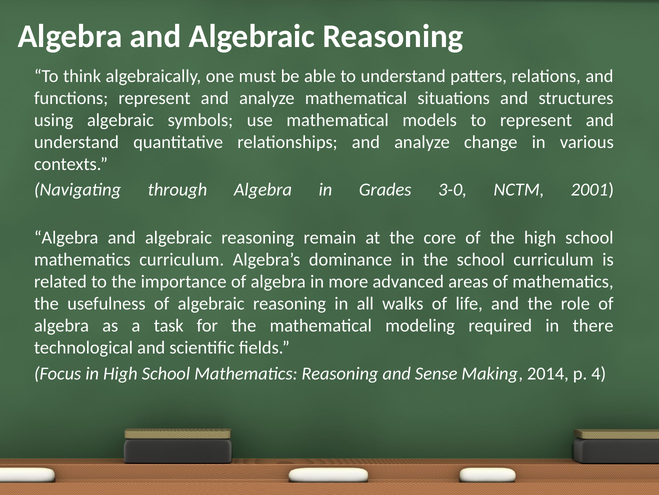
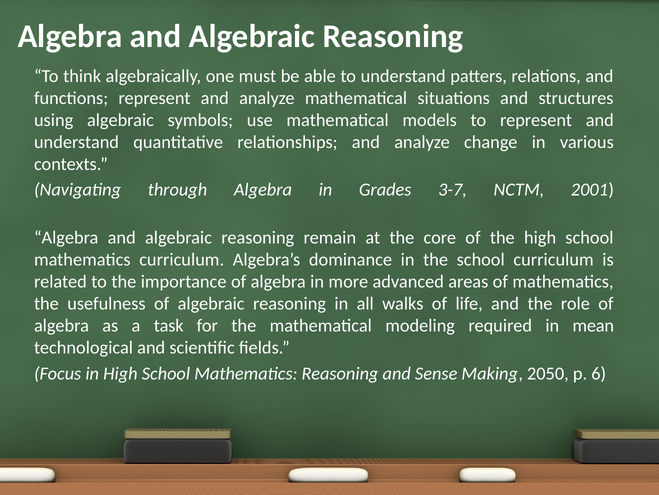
3-0: 3-0 -> 3-7
there: there -> mean
2014: 2014 -> 2050
4: 4 -> 6
